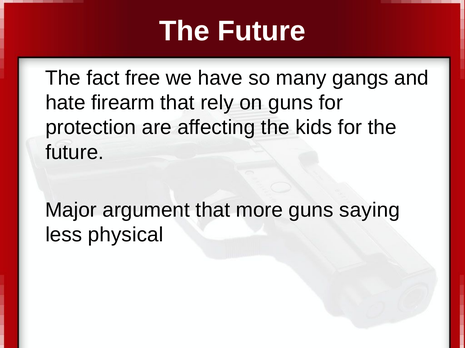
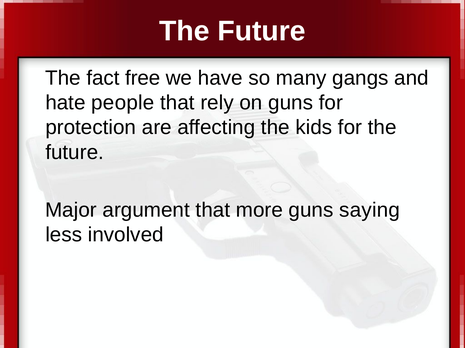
firearm: firearm -> people
physical: physical -> involved
